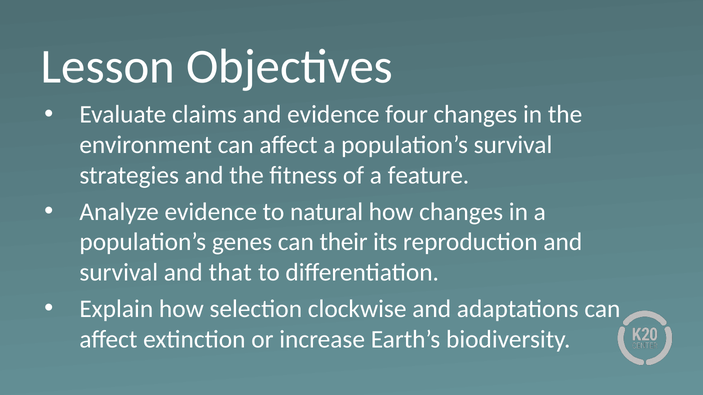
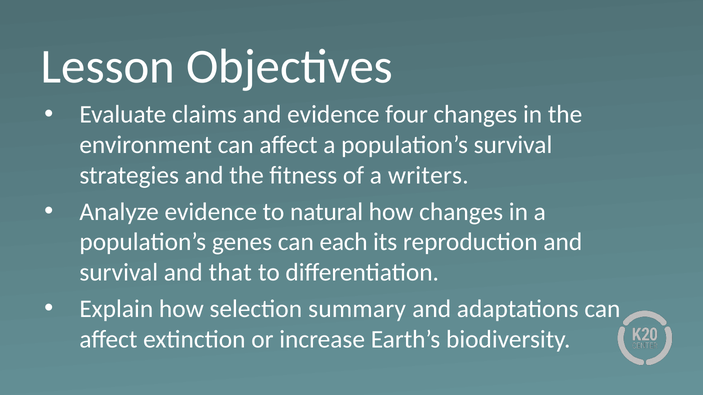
feature: feature -> writers
their: their -> each
clockwise: clockwise -> summary
